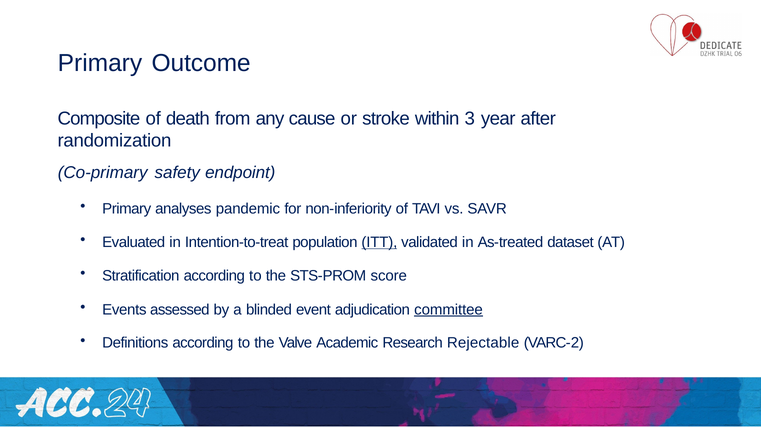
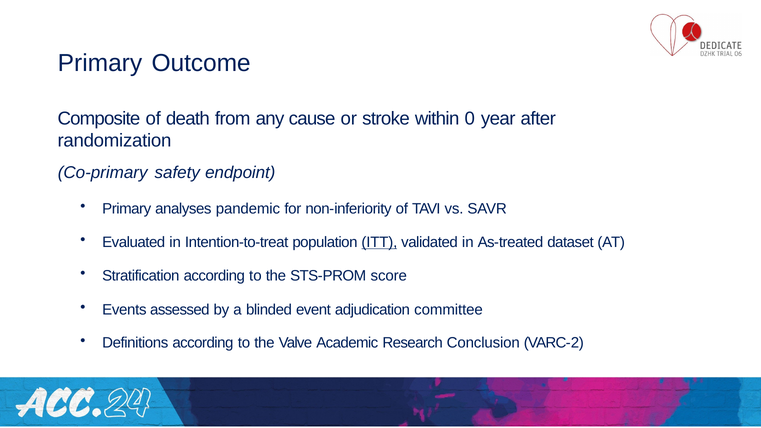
3: 3 -> 0
committee underline: present -> none
Rejectable: Rejectable -> Conclusion
